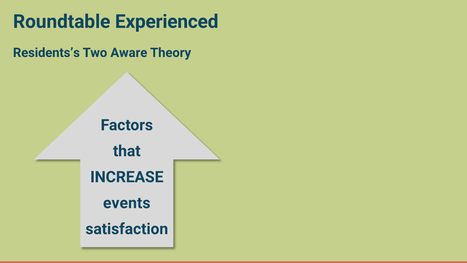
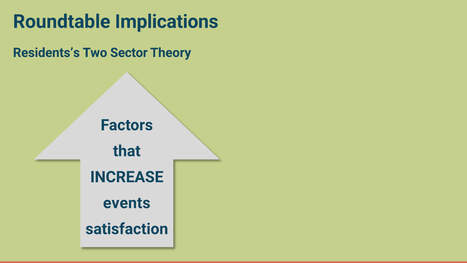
Experienced: Experienced -> Implications
Aware: Aware -> Sector
